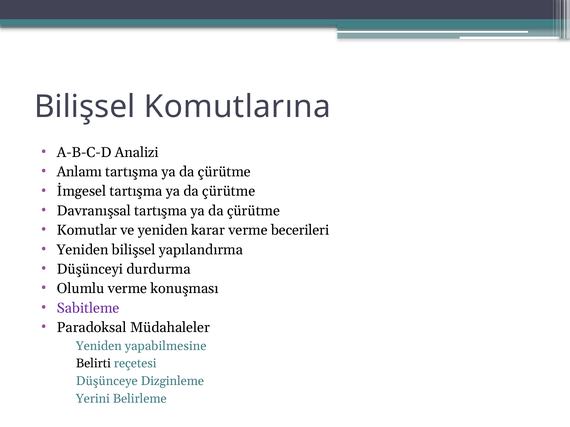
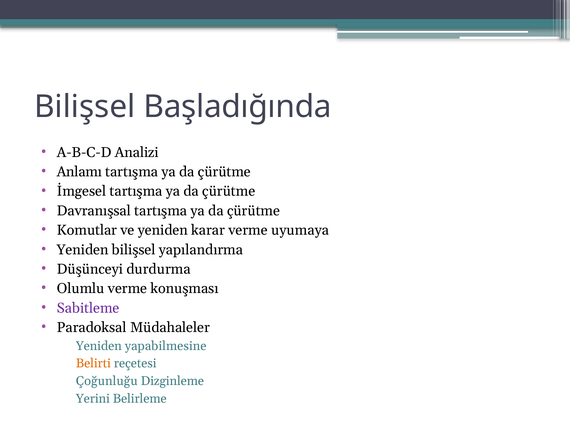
Komutlarına: Komutlarına -> Başladığında
becerileri: becerileri -> uyumaya
Belirti colour: black -> orange
Düşünceye: Düşünceye -> Çoğunluğu
